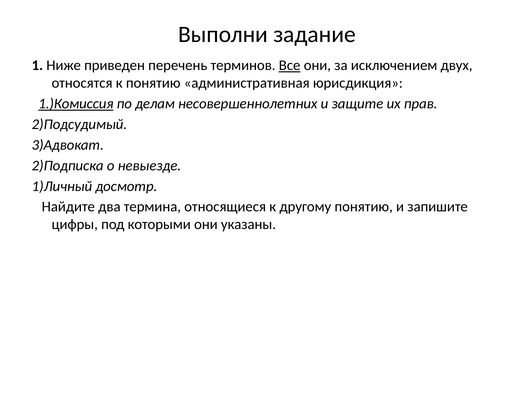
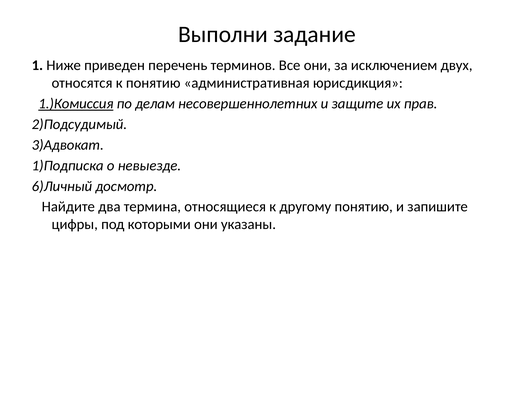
Все underline: present -> none
2)Подписка: 2)Подписка -> 1)Подписка
1)Личный: 1)Личный -> 6)Личный
